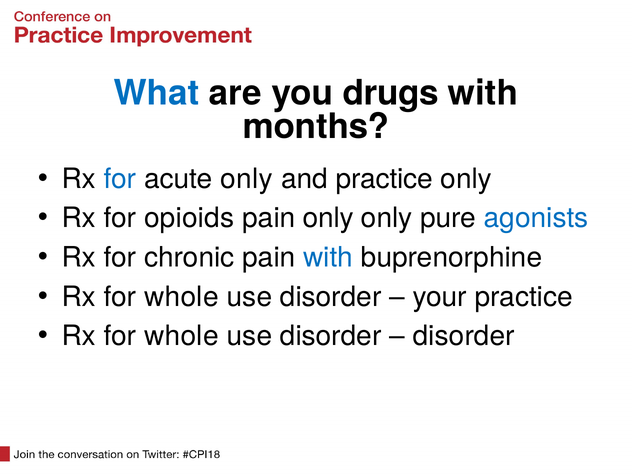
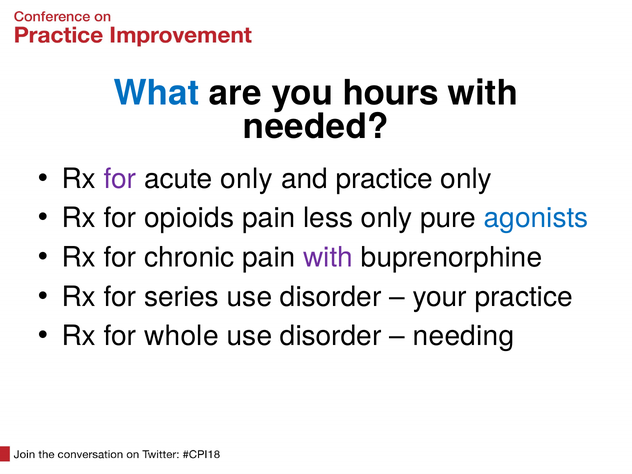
drugs: drugs -> hours
months: months -> needed
for at (120, 179) colour: blue -> purple
pain only: only -> less
with at (328, 258) colour: blue -> purple
whole at (181, 297): whole -> series
disorder at (464, 336): disorder -> needing
